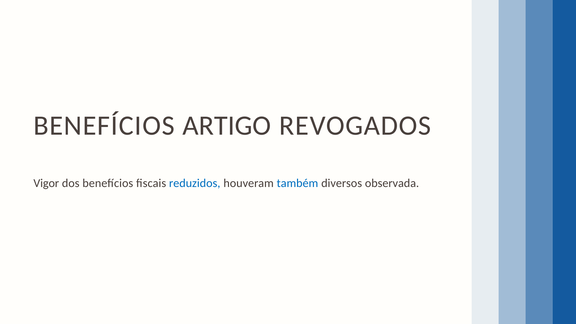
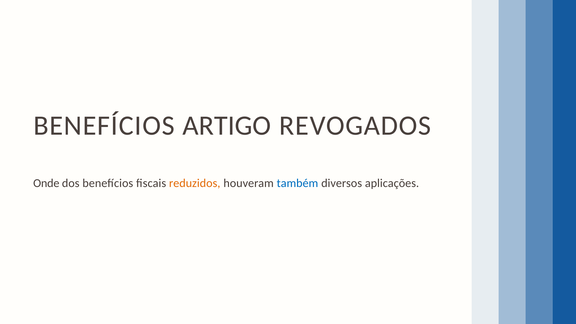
Vigor: Vigor -> Onde
reduzidos colour: blue -> orange
observada: observada -> aplicações
